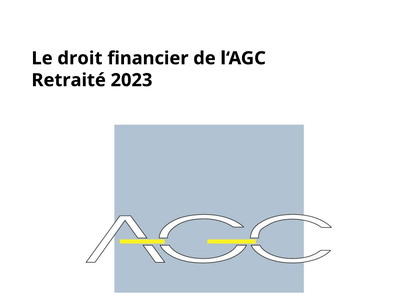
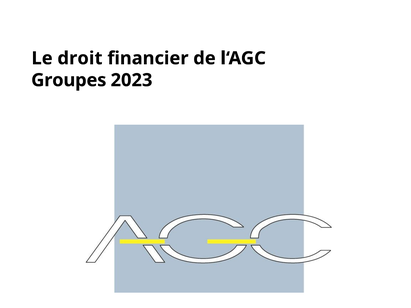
Retraité: Retraité -> Groupes
